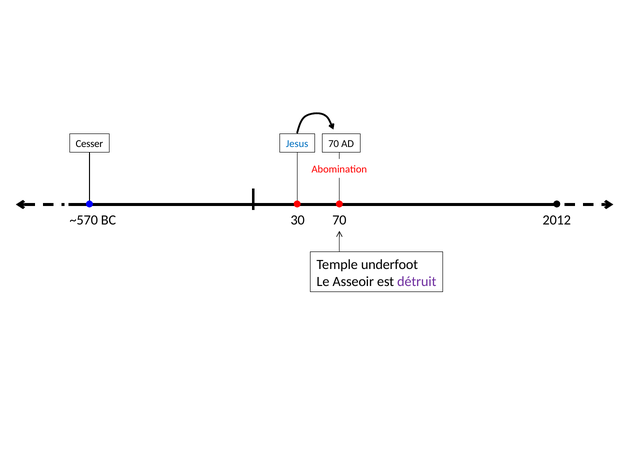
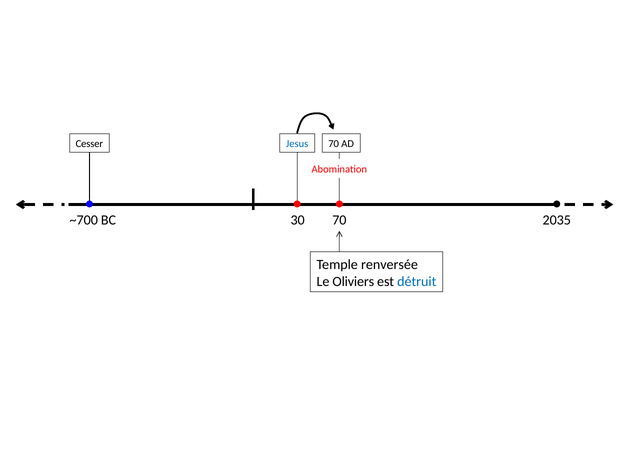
~570: ~570 -> ~700
2012: 2012 -> 2035
underfoot: underfoot -> renversée
Asseoir: Asseoir -> Oliviers
détruit colour: purple -> blue
